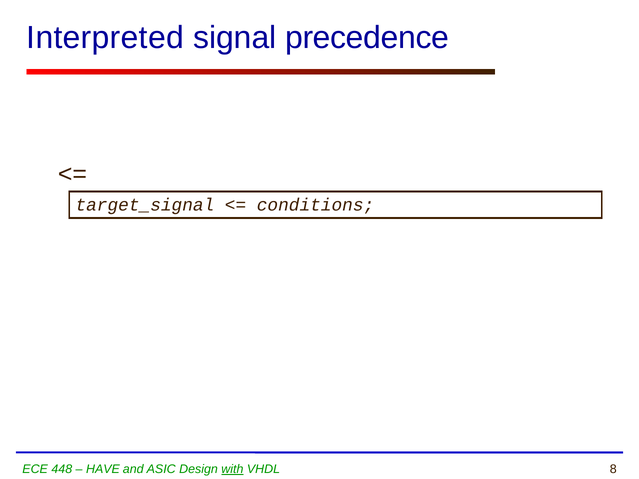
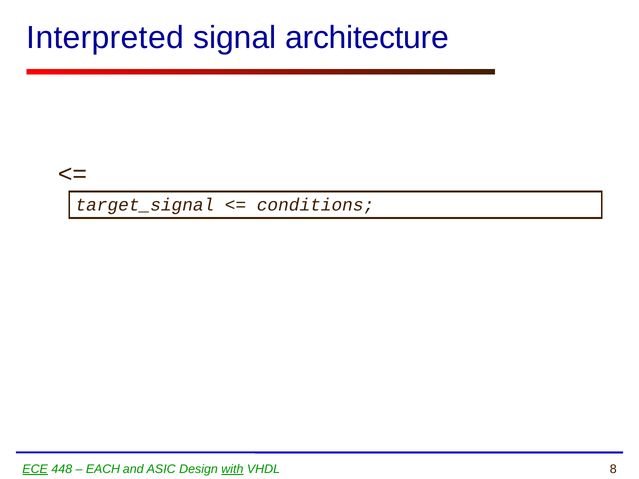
precedence: precedence -> architecture
ECE underline: none -> present
HAVE: HAVE -> EACH
